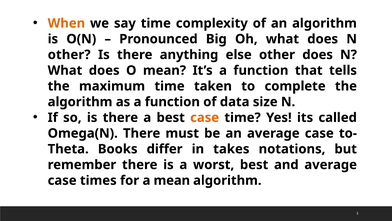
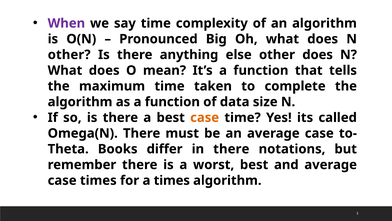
When colour: orange -> purple
in takes: takes -> there
a mean: mean -> times
